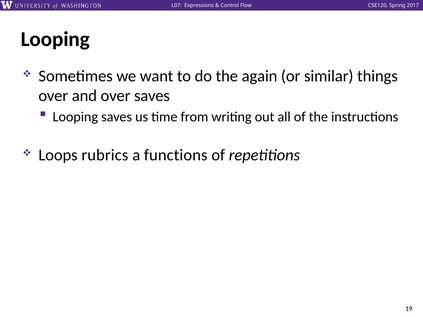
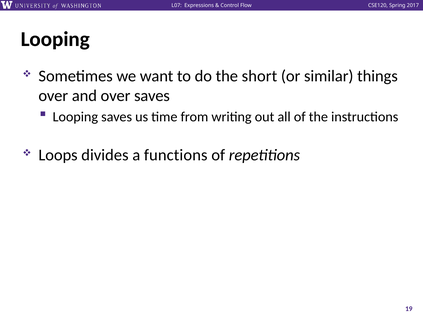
again: again -> short
rubrics: rubrics -> divides
